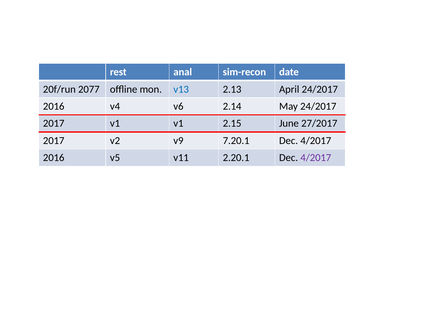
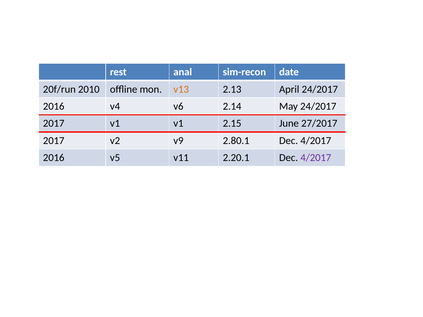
2077: 2077 -> 2010
v13 colour: blue -> orange
7.20.1: 7.20.1 -> 2.80.1
